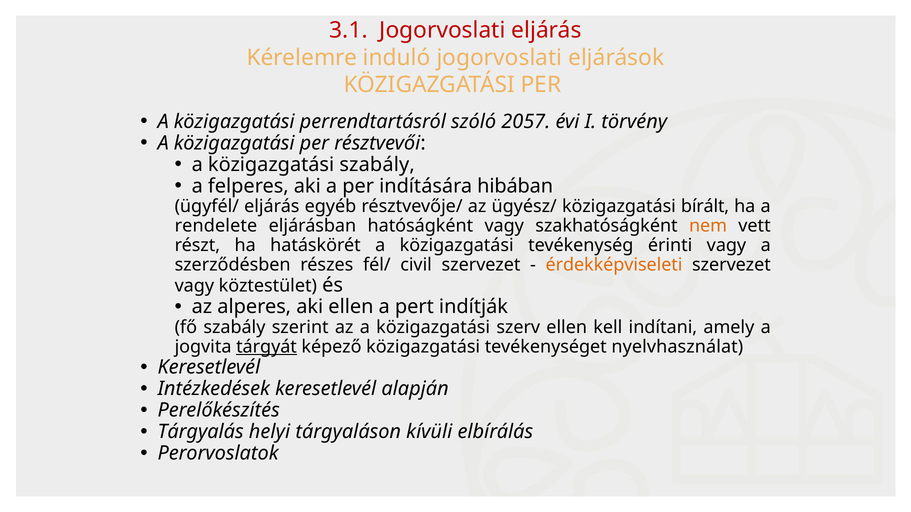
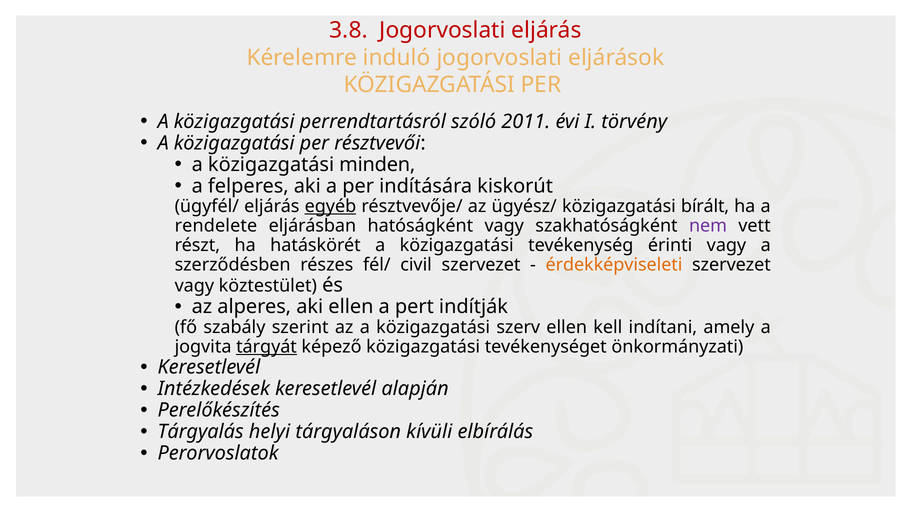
3.1: 3.1 -> 3.8
2057: 2057 -> 2011
közigazgatási szabály: szabály -> minden
hibában: hibában -> kiskorút
egyéb underline: none -> present
nem colour: orange -> purple
nyelvhasználat: nyelvhasználat -> önkormányzati
